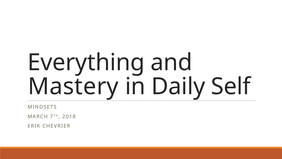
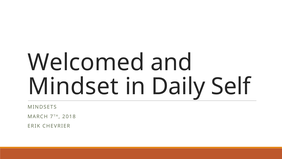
Everything: Everything -> Welcomed
Mastery: Mastery -> Mindset
